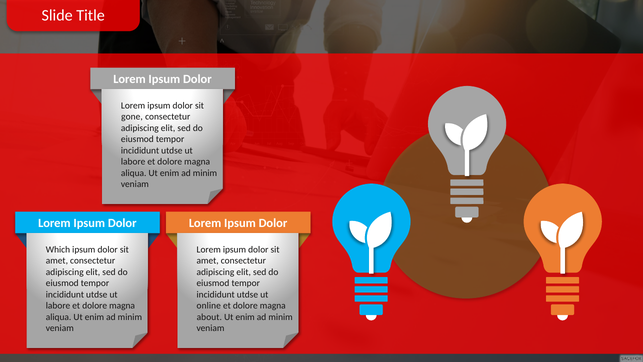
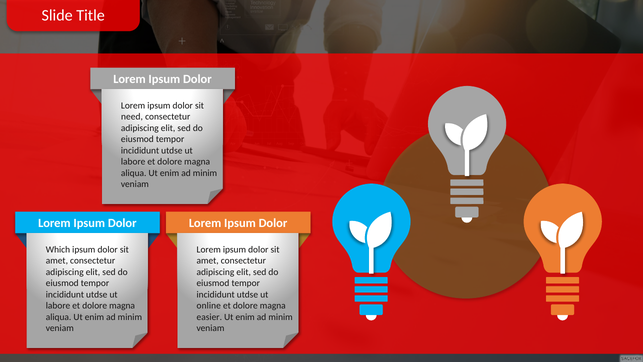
gone: gone -> need
about: about -> easier
